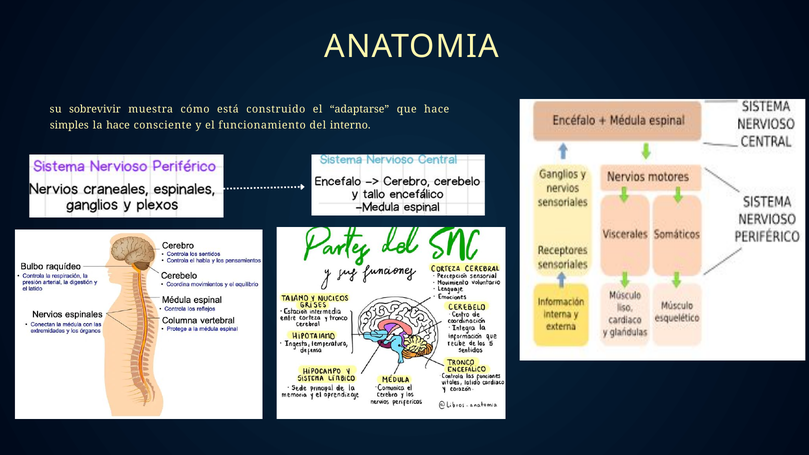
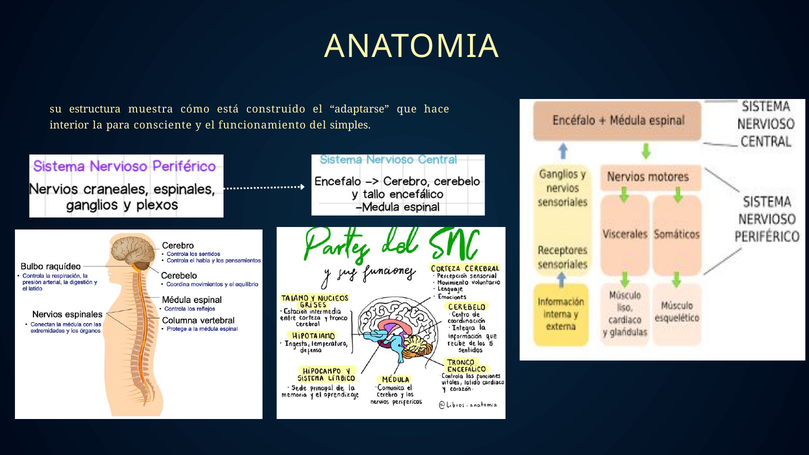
sobrevivir: sobrevivir -> estructura
simples: simples -> interior
la hace: hace -> para
interno: interno -> simples
